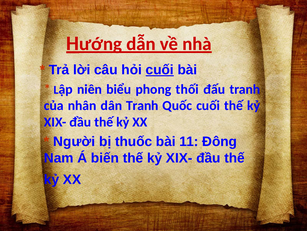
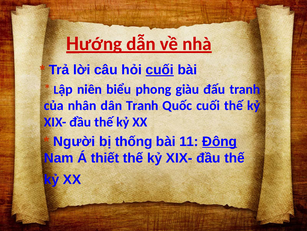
thối: thối -> giàu
thuốc: thuốc -> thống
Đông underline: none -> present
biến: biến -> thiết
